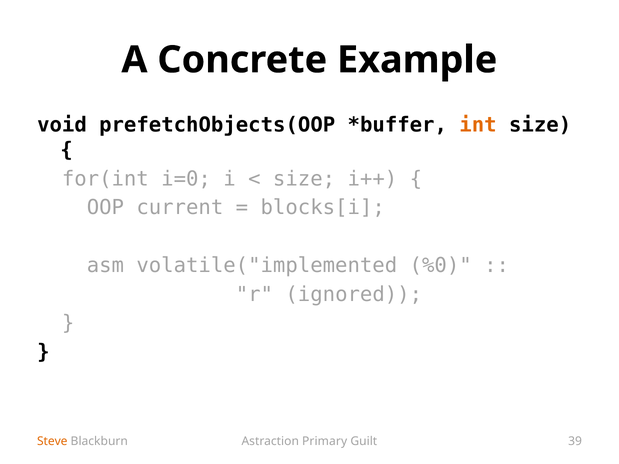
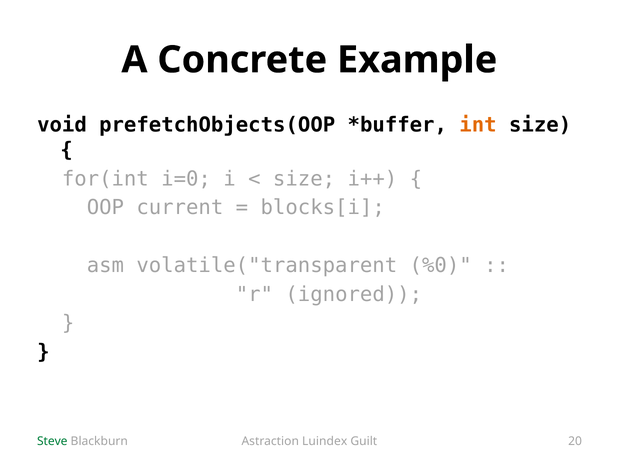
volatile("implemented: volatile("implemented -> volatile("transparent
Steve colour: orange -> green
Primary: Primary -> Luindex
39: 39 -> 20
